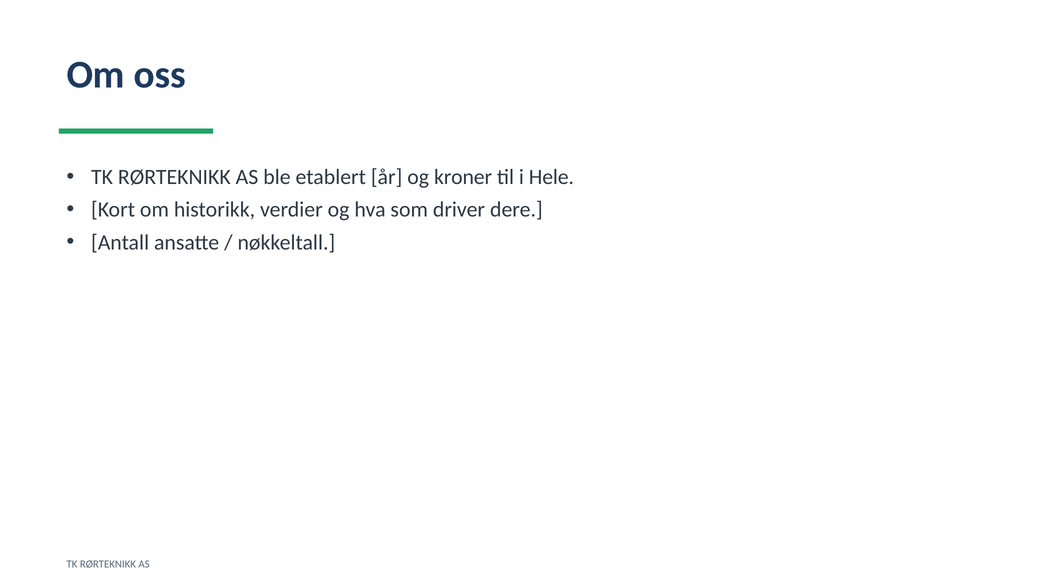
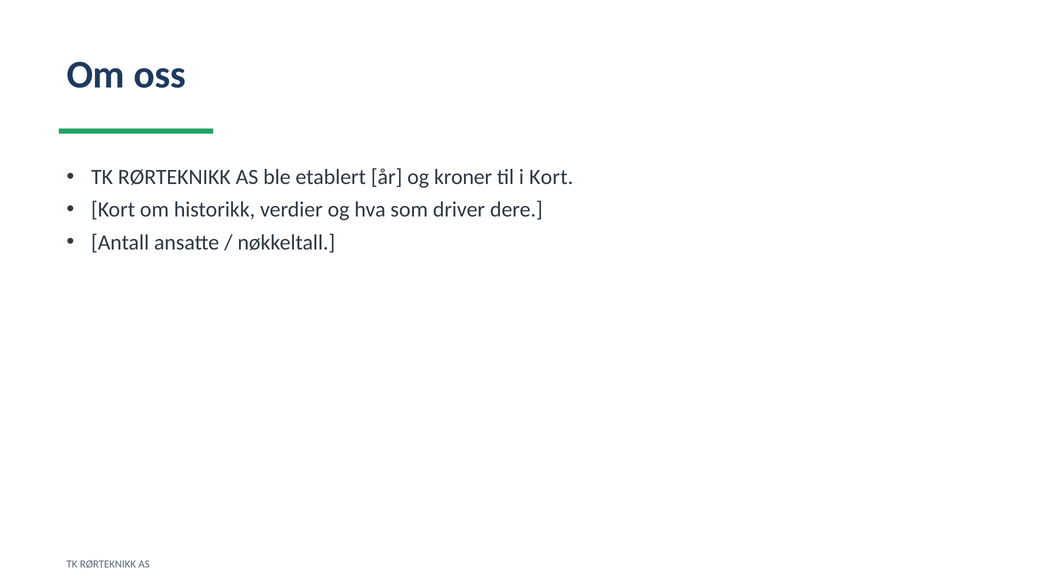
i Hele: Hele -> Kort
